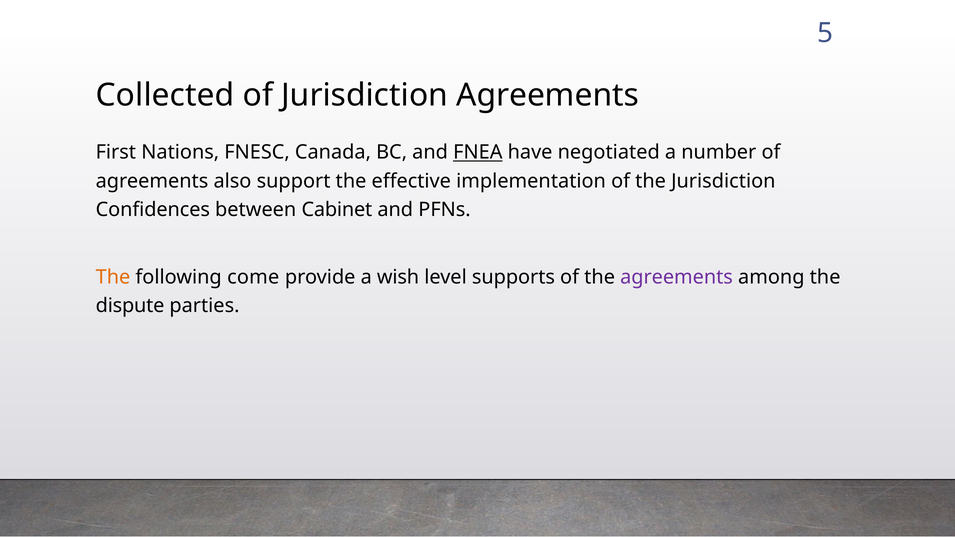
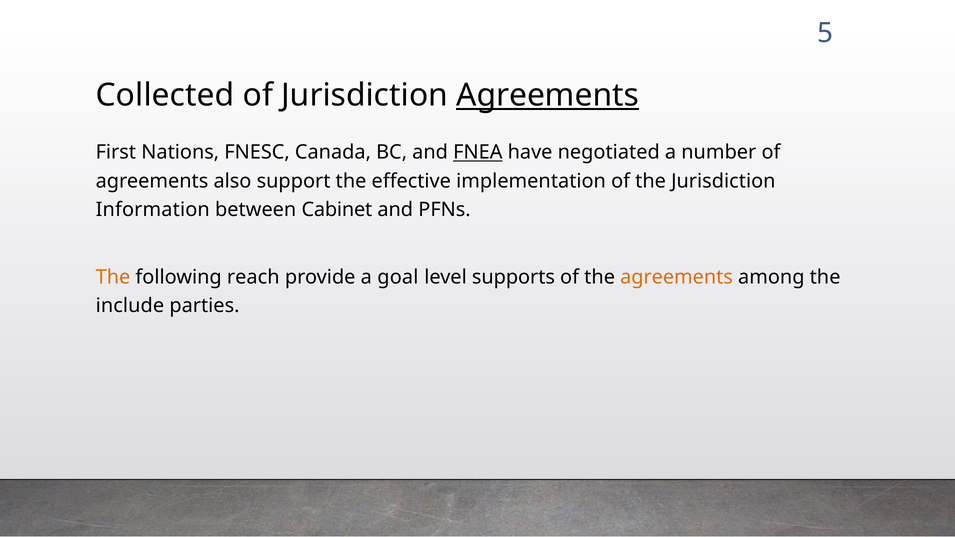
Agreements at (548, 95) underline: none -> present
Confidences: Confidences -> Information
come: come -> reach
wish: wish -> goal
agreements at (677, 277) colour: purple -> orange
dispute: dispute -> include
